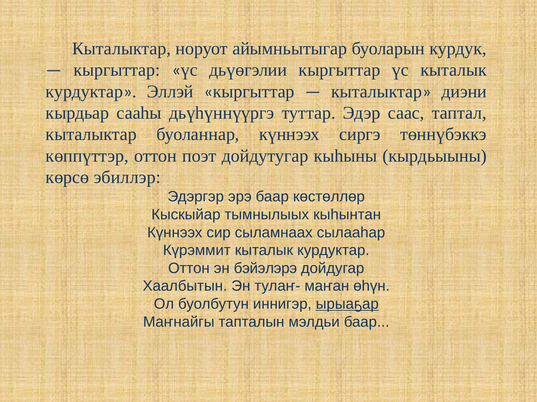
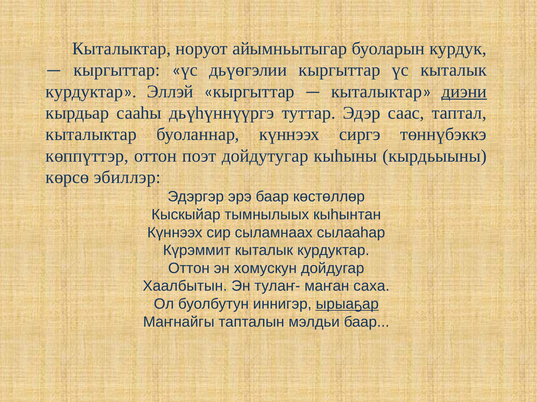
диэни underline: none -> present
бэйэлэрэ: бэйэлэрэ -> хомускун
өһүн: өһүн -> саха
